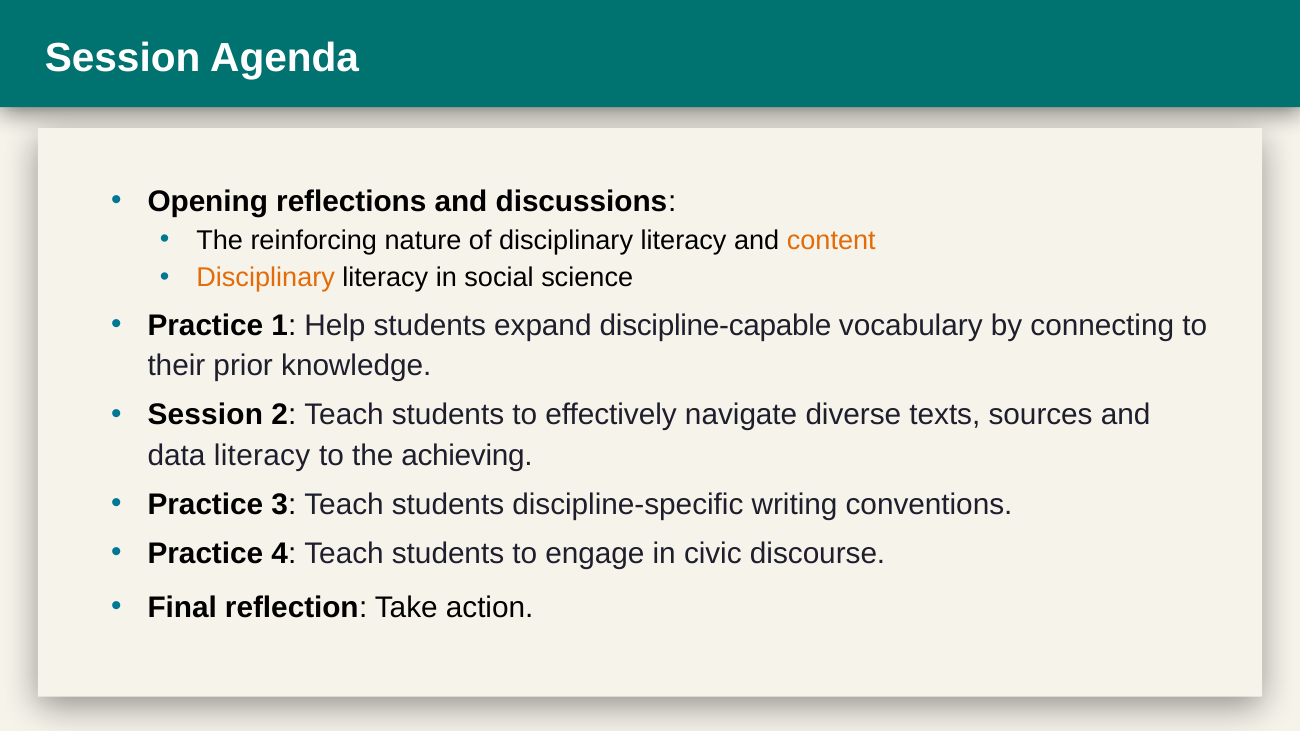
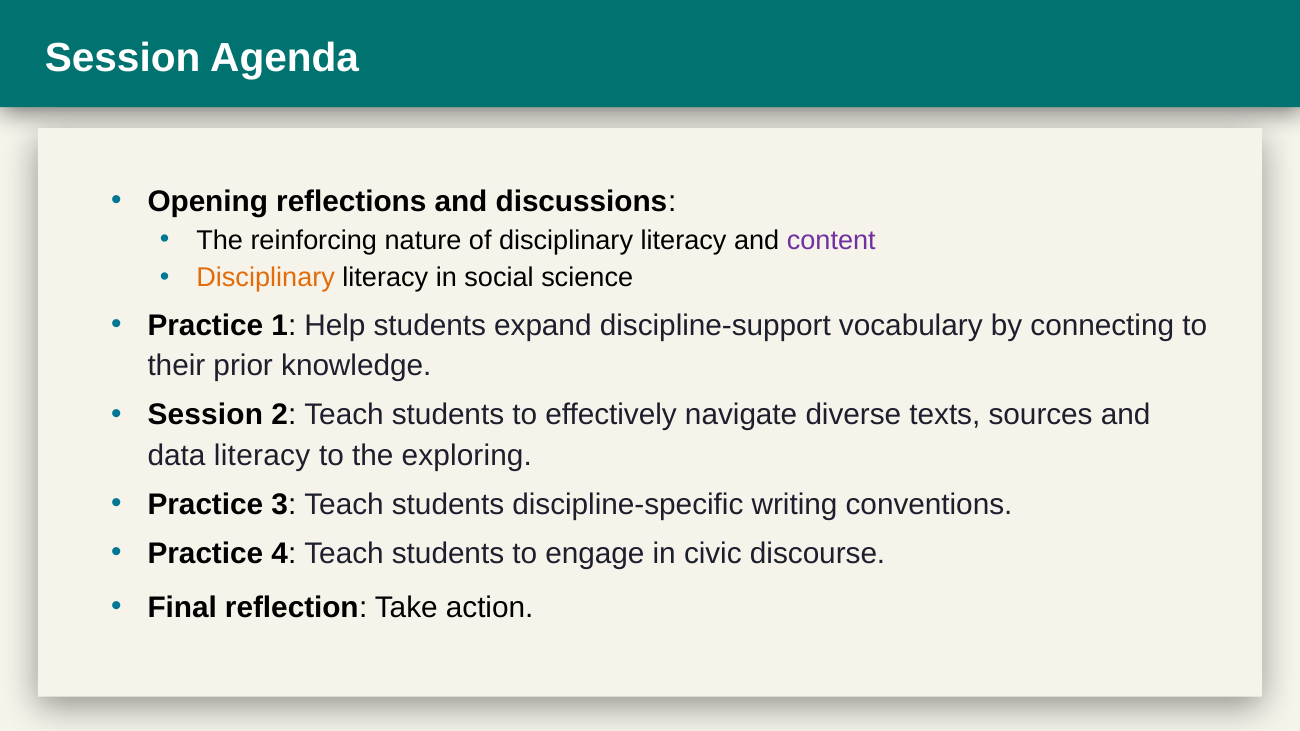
content colour: orange -> purple
discipline-capable: discipline-capable -> discipline-support
achieving: achieving -> exploring
